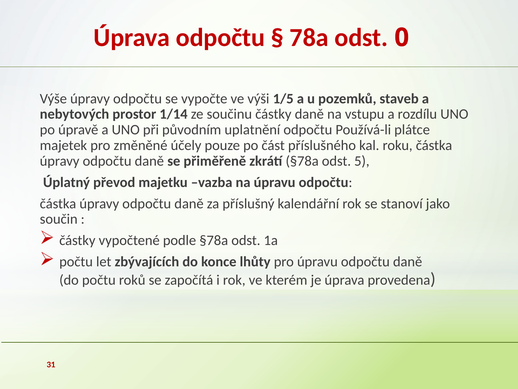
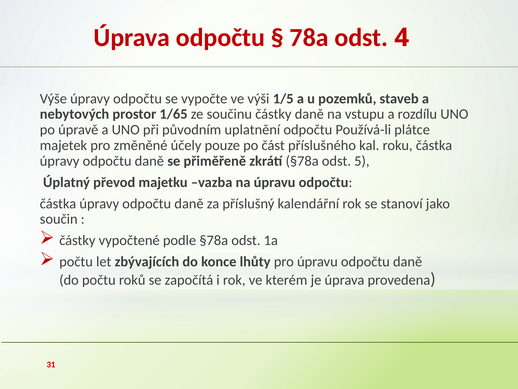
0: 0 -> 4
1/14: 1/14 -> 1/65
